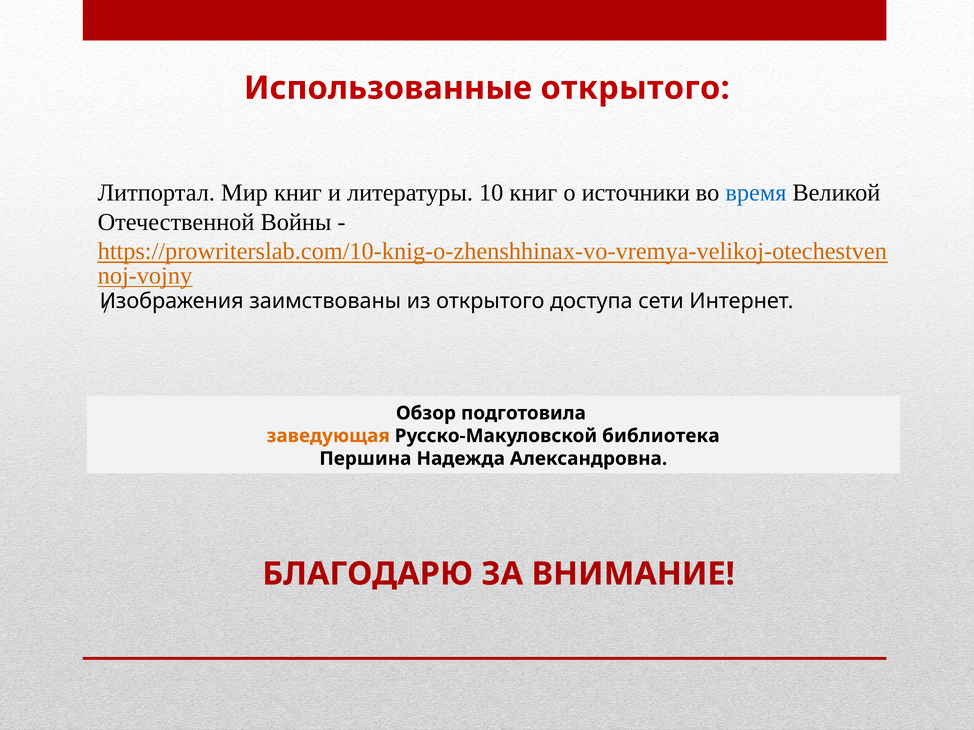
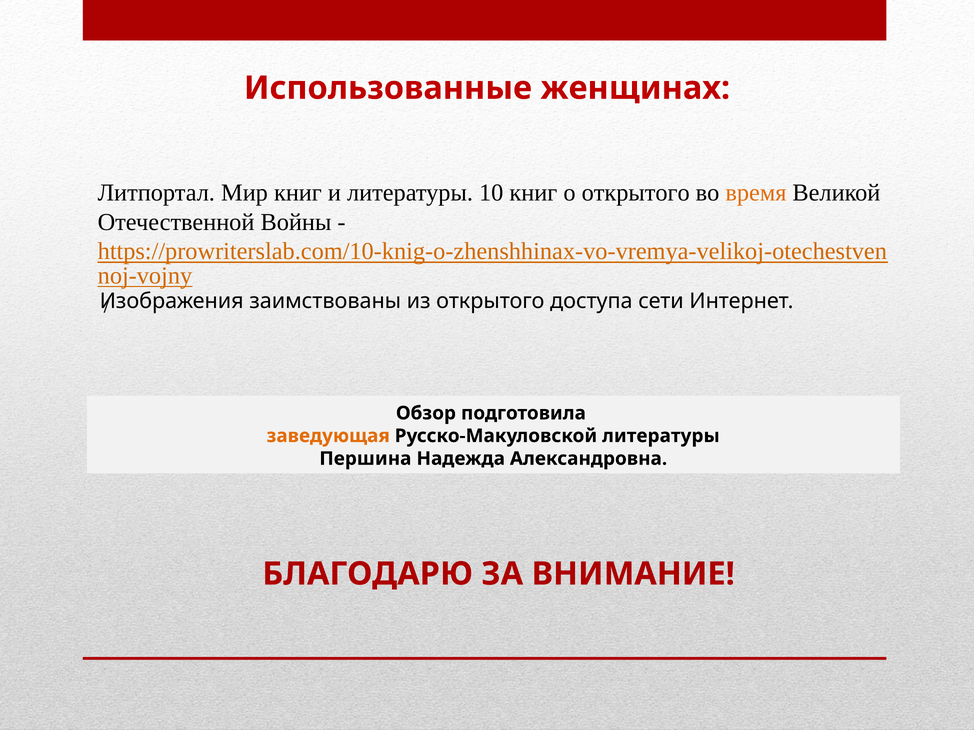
Использованные открытого: открытого -> женщинах
о источники: источники -> открытого
время colour: blue -> orange
Русско-Макуловской библиотека: библиотека -> литературы
